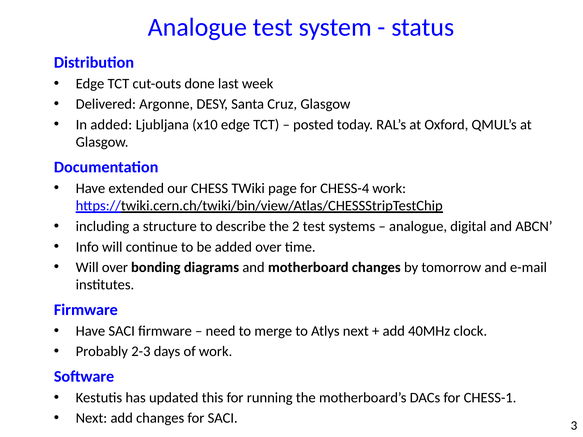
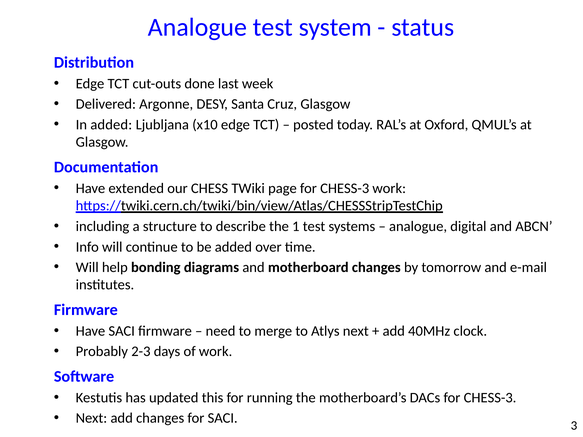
page for CHESS-4: CHESS-4 -> CHESS-3
2: 2 -> 1
Will over: over -> help
DACs for CHESS-1: CHESS-1 -> CHESS-3
